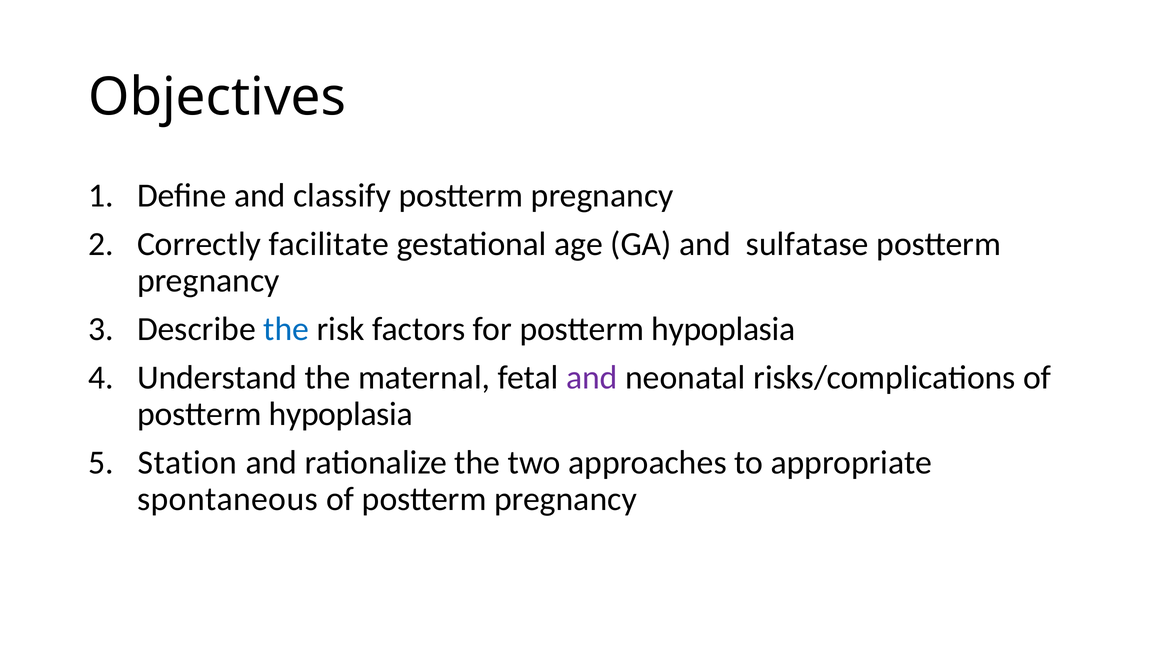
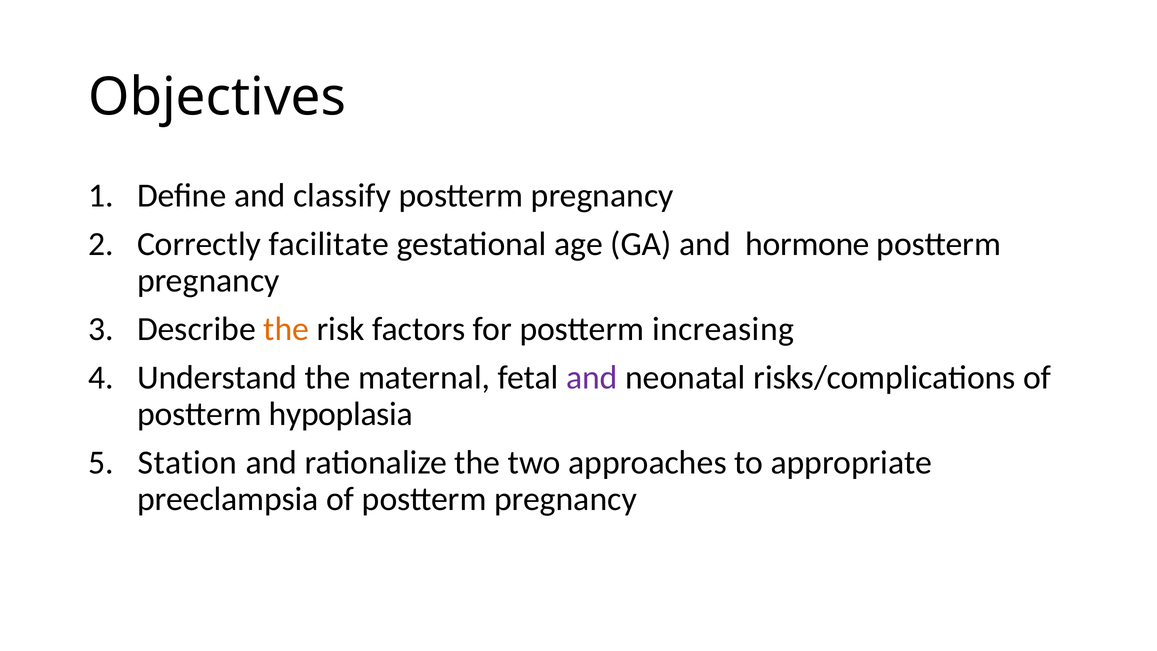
sulfatase: sulfatase -> hormone
the at (286, 329) colour: blue -> orange
for postterm hypoplasia: hypoplasia -> increasing
spontaneous: spontaneous -> preeclampsia
